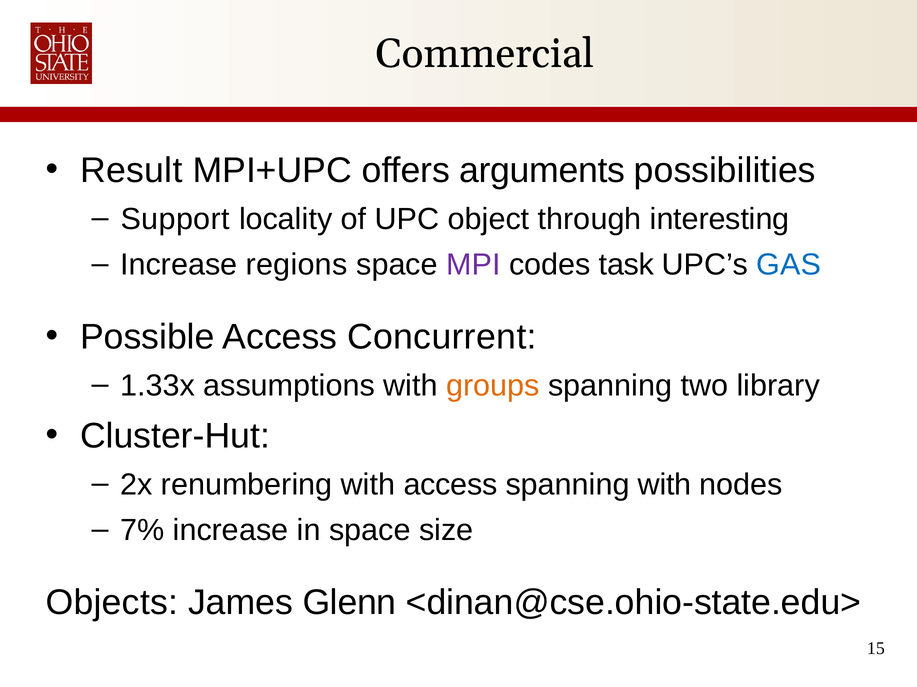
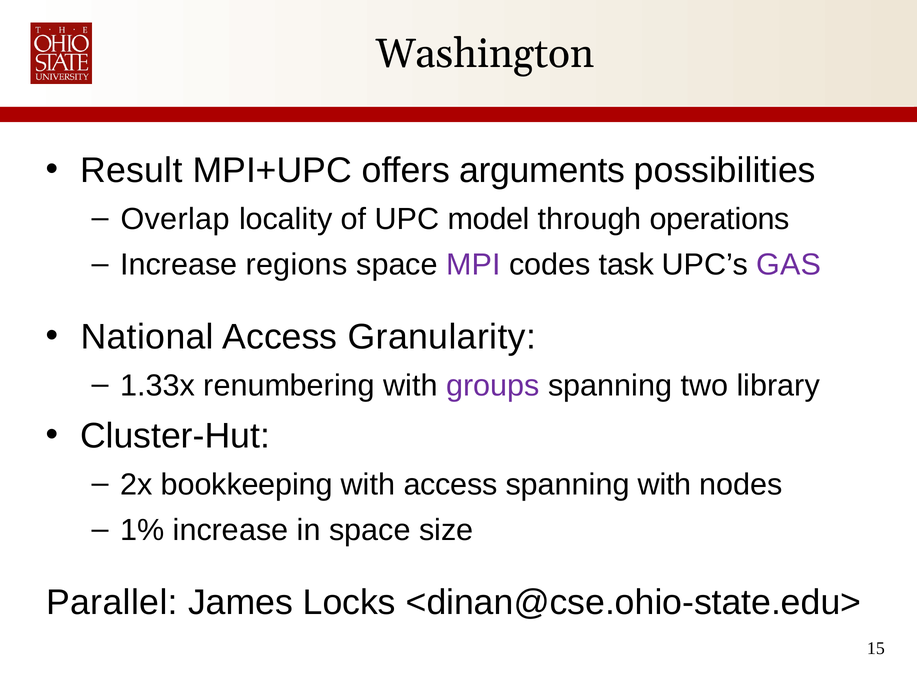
Commercial: Commercial -> Washington
Support: Support -> Overlap
object: object -> model
interesting: interesting -> operations
GAS colour: blue -> purple
Possible: Possible -> National
Concurrent: Concurrent -> Granularity
assumptions: assumptions -> renumbering
groups colour: orange -> purple
renumbering: renumbering -> bookkeeping
7%: 7% -> 1%
Objects: Objects -> Parallel
Glenn: Glenn -> Locks
